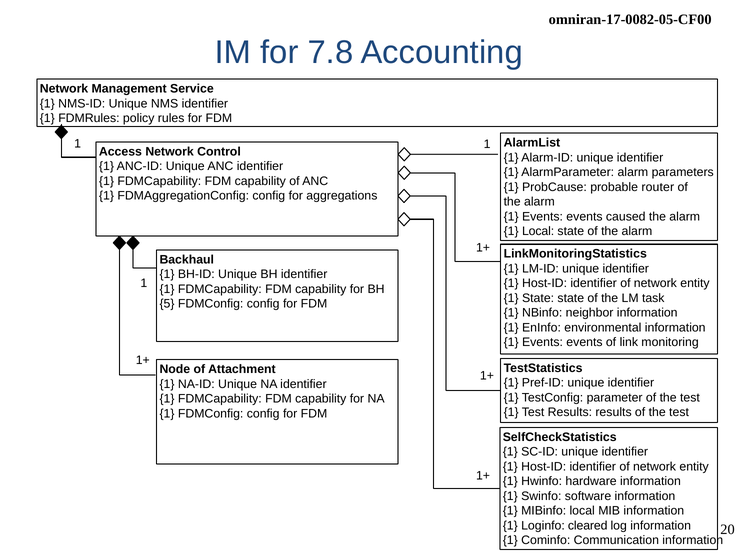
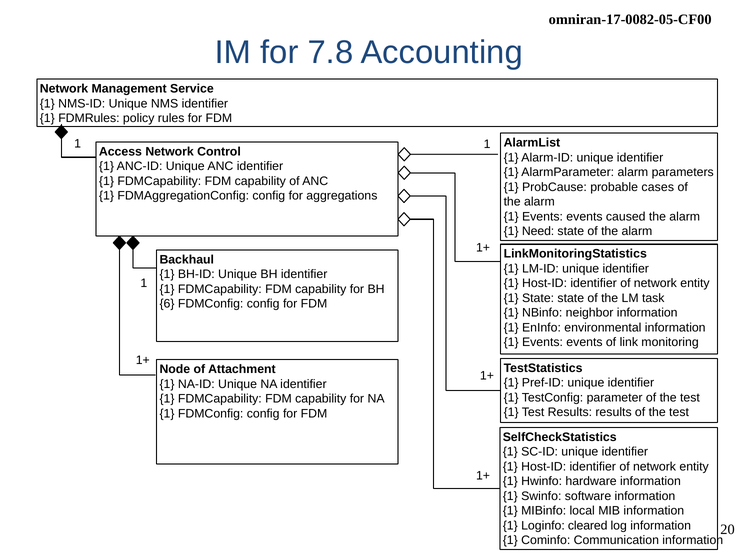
router: router -> cases
1 Local: Local -> Need
5: 5 -> 6
